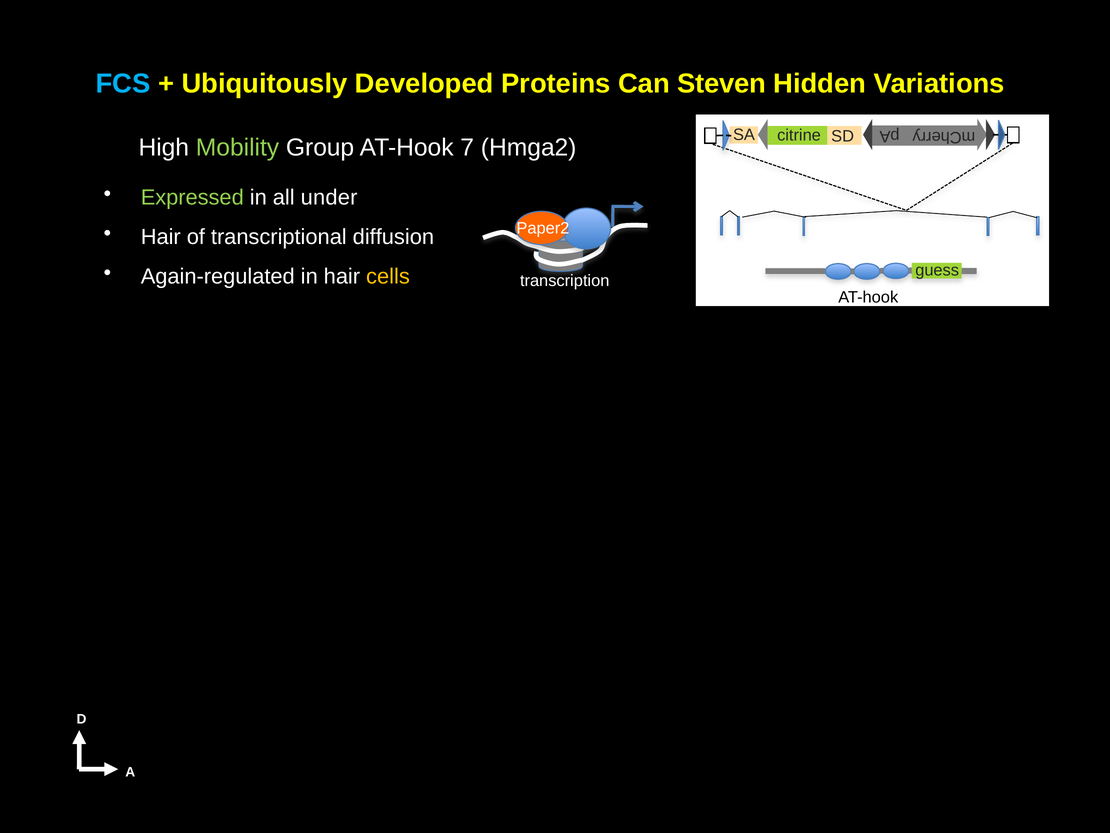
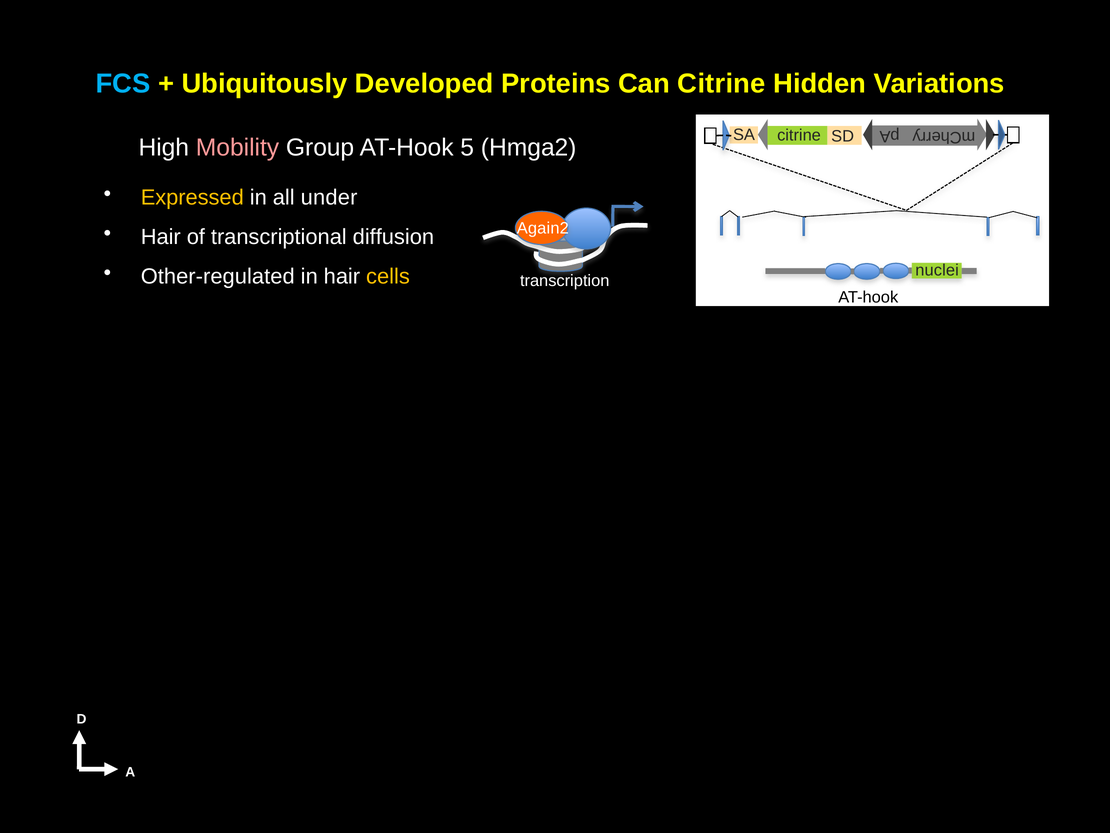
Can Steven: Steven -> Citrine
Mobility colour: light green -> pink
7: 7 -> 5
Expressed colour: light green -> yellow
Paper2: Paper2 -> Again2
guess: guess -> nuclei
Again-regulated: Again-regulated -> Other-regulated
